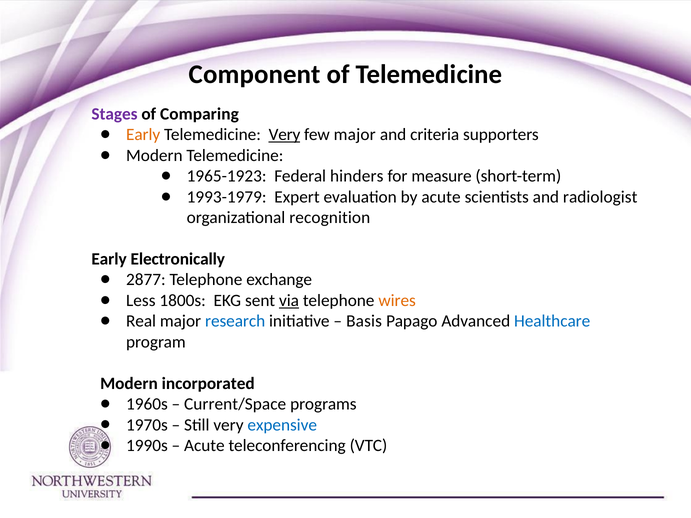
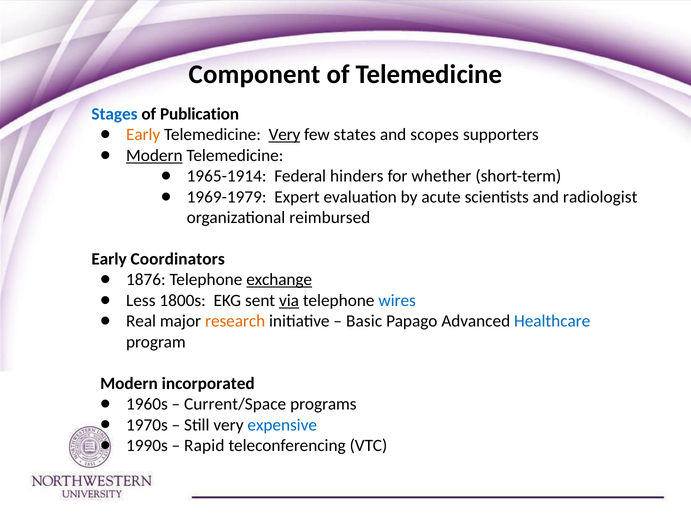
Stages colour: purple -> blue
Comparing: Comparing -> Publication
few major: major -> states
criteria: criteria -> scopes
Modern at (154, 156) underline: none -> present
1965-1923: 1965-1923 -> 1965-1914
measure: measure -> whether
1993-1979: 1993-1979 -> 1969-1979
recognition: recognition -> reimbursed
Electronically: Electronically -> Coordinators
2877: 2877 -> 1876
exchange underline: none -> present
wires colour: orange -> blue
research colour: blue -> orange
Basis: Basis -> Basic
Acute at (204, 446): Acute -> Rapid
